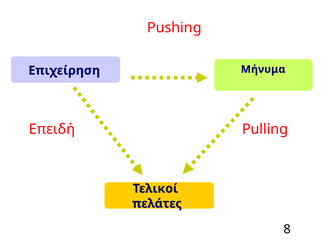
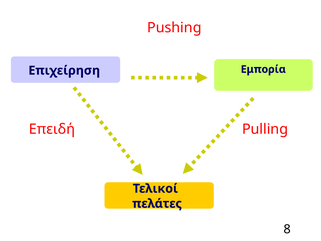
Μήνυμα: Μήνυμα -> Εμπορία
